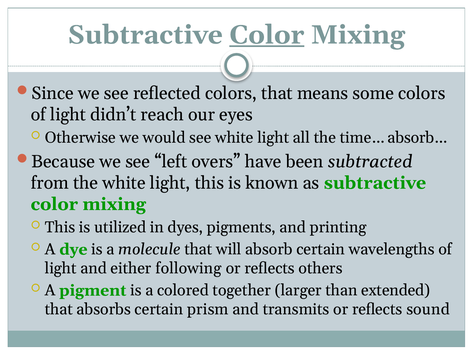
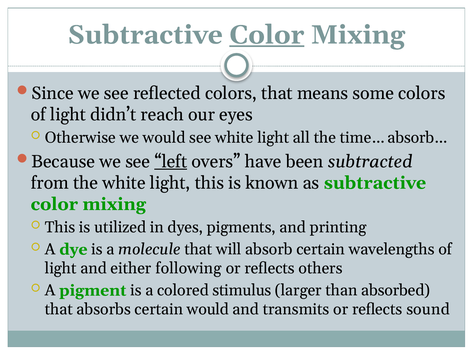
left underline: none -> present
together: together -> stimulus
extended: extended -> absorbed
certain prism: prism -> would
